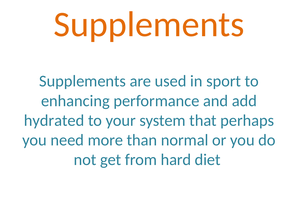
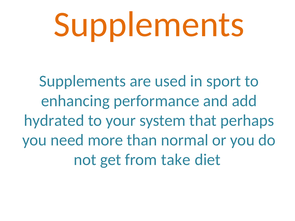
hard: hard -> take
